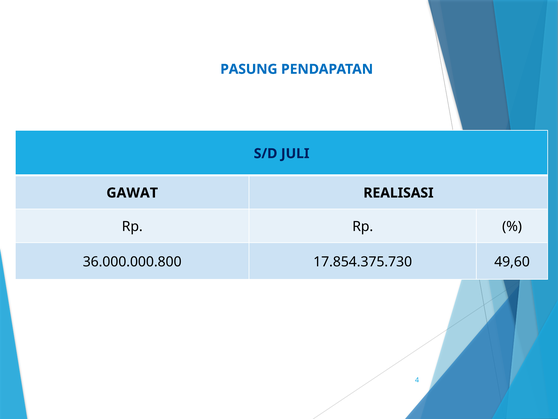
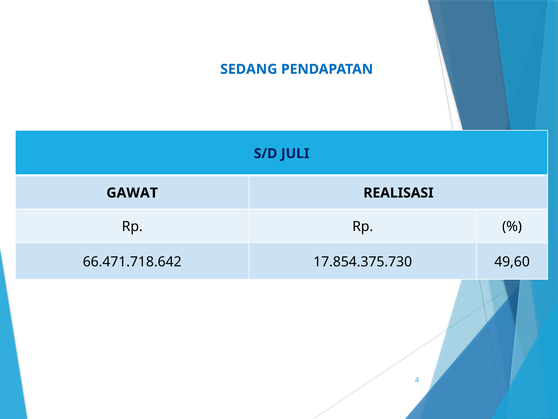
PASUNG: PASUNG -> SEDANG
36.000.000.800: 36.000.000.800 -> 66.471.718.642
